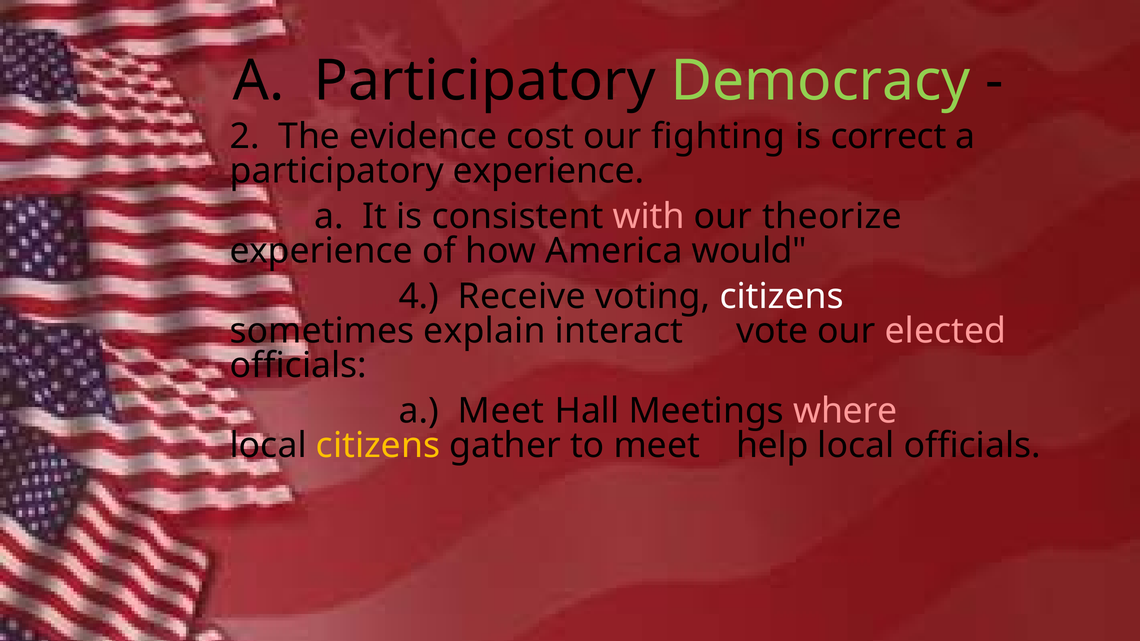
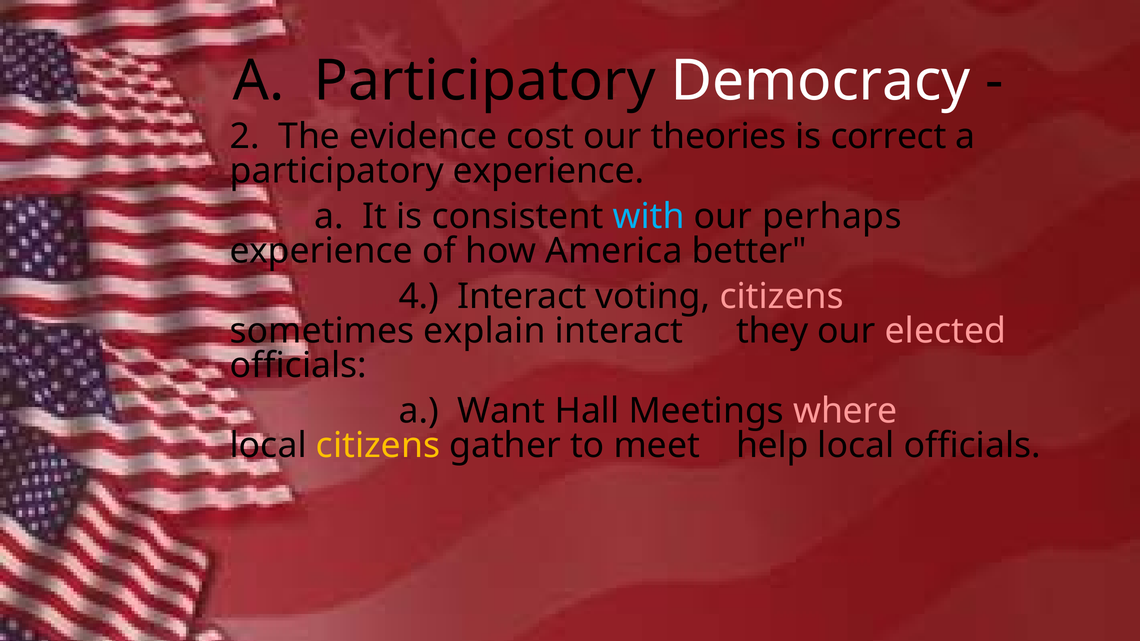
Democracy colour: light green -> white
fighting: fighting -> theories
with colour: pink -> light blue
theorize: theorize -> perhaps
would: would -> better
4 Receive: Receive -> Interact
citizens at (782, 296) colour: white -> pink
vote: vote -> they
a Meet: Meet -> Want
